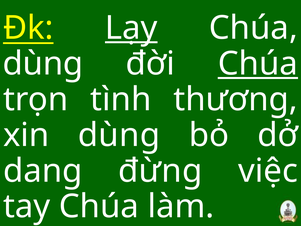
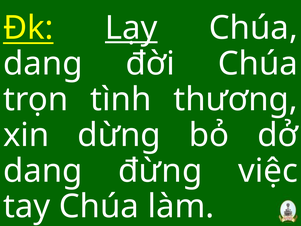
dùng at (43, 64): dùng -> dang
Chúa at (258, 64) underline: present -> none
xin dùng: dùng -> dừng
